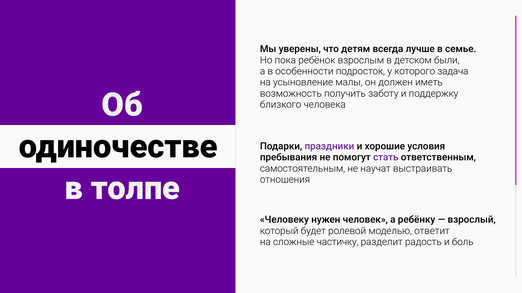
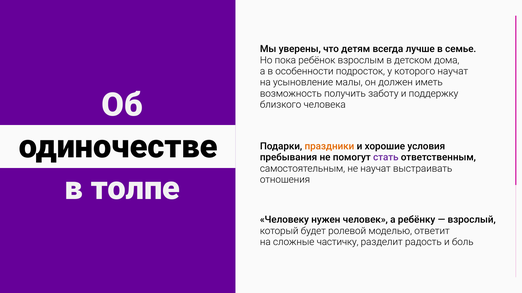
были: были -> дома
которого задача: задача -> научат
праздники colour: purple -> orange
